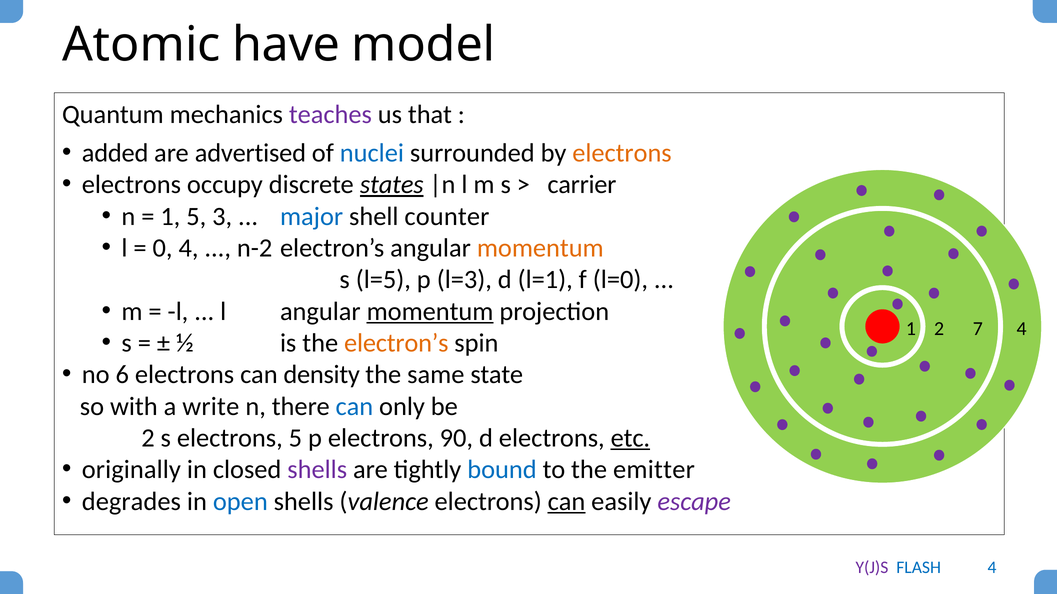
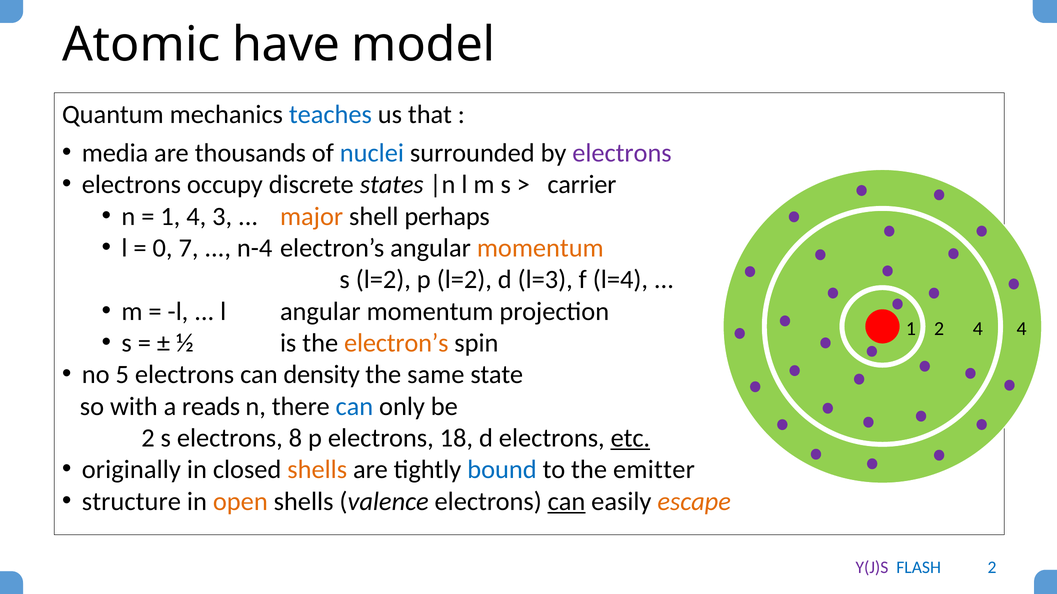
teaches colour: purple -> blue
added: added -> media
advertised: advertised -> thousands
electrons at (622, 153) colour: orange -> purple
states underline: present -> none
1 5: 5 -> 4
major colour: blue -> orange
counter: counter -> perhaps
0 4: 4 -> 7
n-2: n-2 -> n-4
s l=5: l=5 -> l=2
p l=3: l=3 -> l=2
l=1: l=1 -> l=3
l=0: l=0 -> l=4
momentum at (430, 312) underline: present -> none
2 7: 7 -> 4
6: 6 -> 5
write: write -> reads
electrons 5: 5 -> 8
90: 90 -> 18
shells at (317, 470) colour: purple -> orange
degrades: degrades -> structure
open colour: blue -> orange
escape colour: purple -> orange
FLASH 4: 4 -> 2
